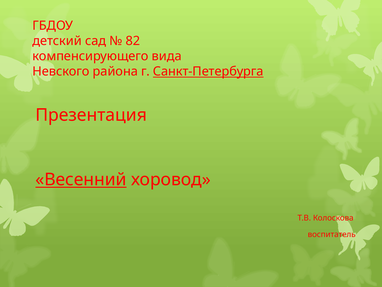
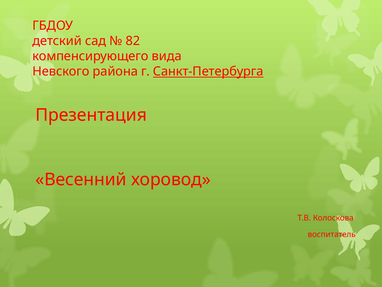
Весенний underline: present -> none
